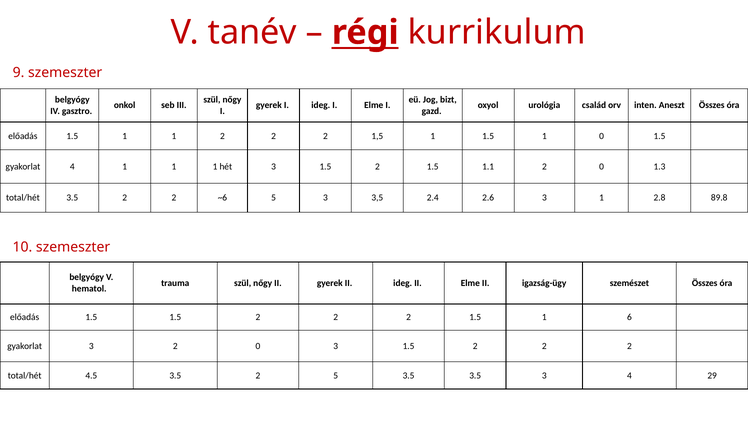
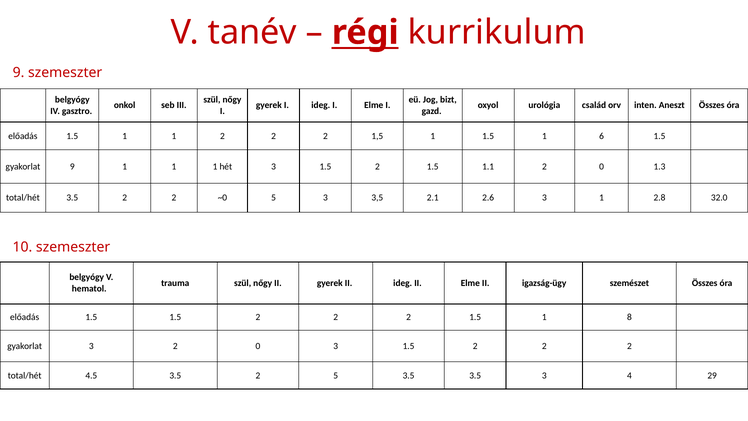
1 0: 0 -> 6
gyakorlat 4: 4 -> 9
~6: ~6 -> ~0
2.4: 2.4 -> 2.1
89.8: 89.8 -> 32.0
6: 6 -> 8
